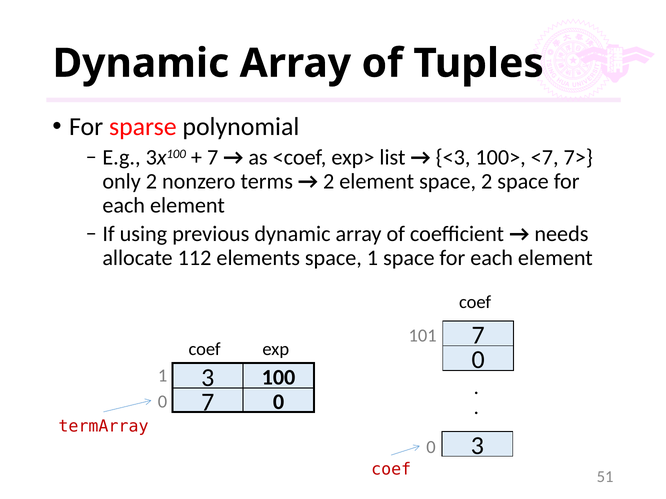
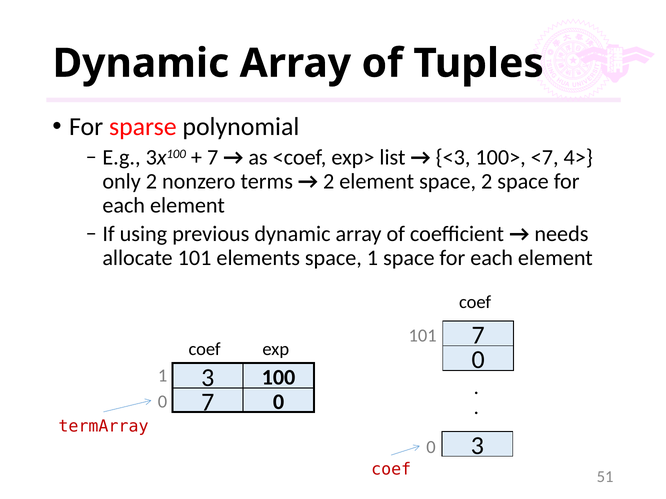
7>: 7> -> 4>
allocate 112: 112 -> 101
